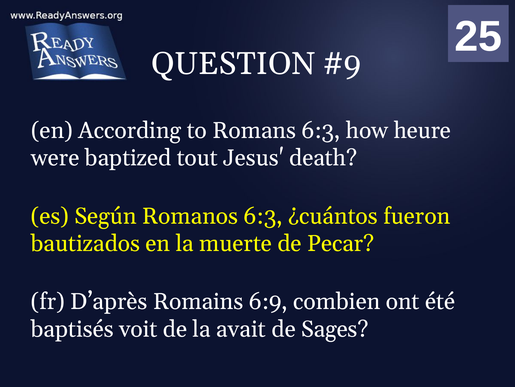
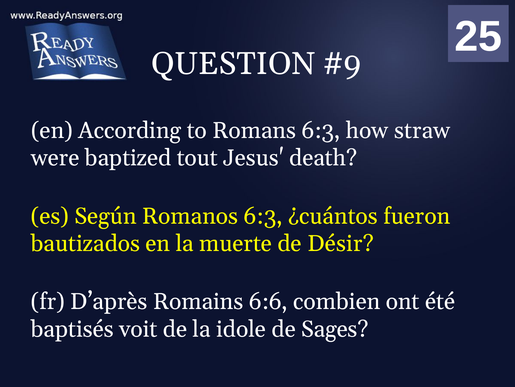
heure: heure -> straw
Pecar: Pecar -> Désir
6:9: 6:9 -> 6:6
avait: avait -> idole
